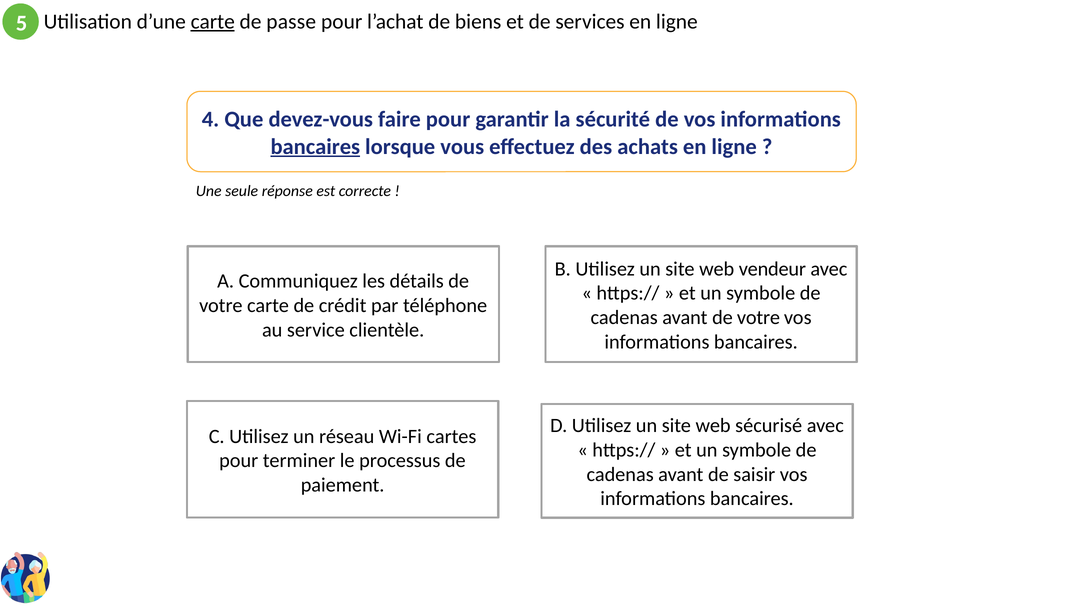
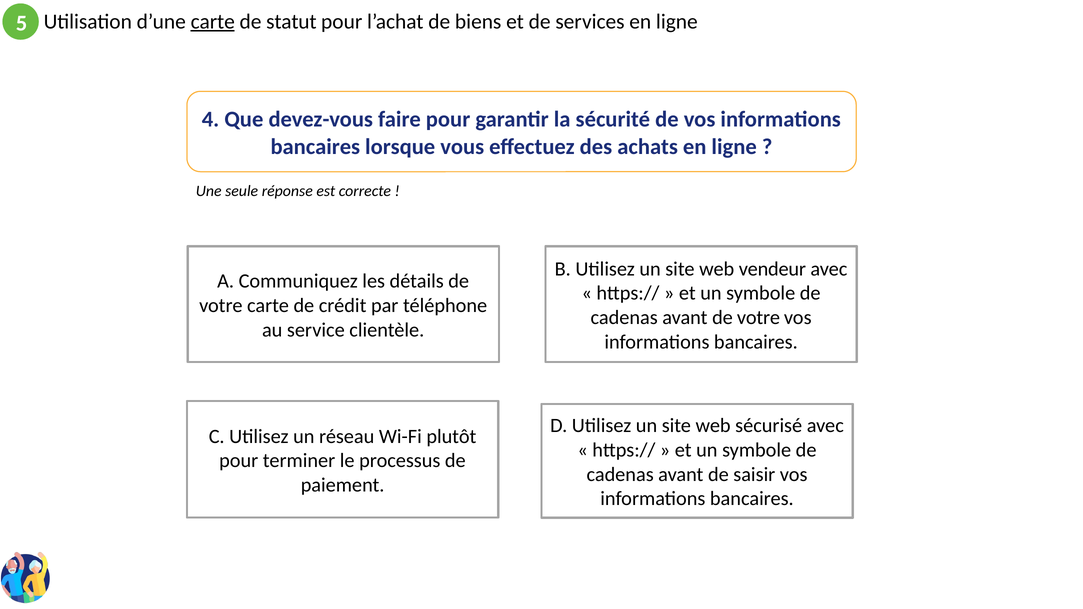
passe: passe -> statut
bancaires at (315, 147) underline: present -> none
cartes: cartes -> plutôt
